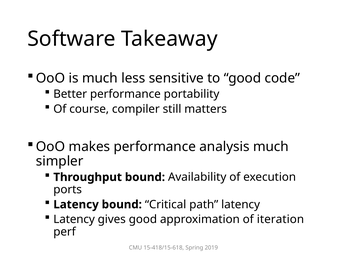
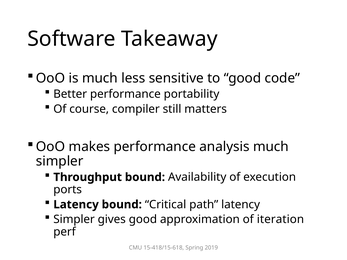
Latency at (74, 220): Latency -> Simpler
